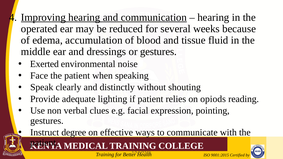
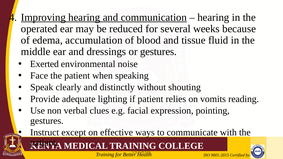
opiods: opiods -> vomits
degree: degree -> except
